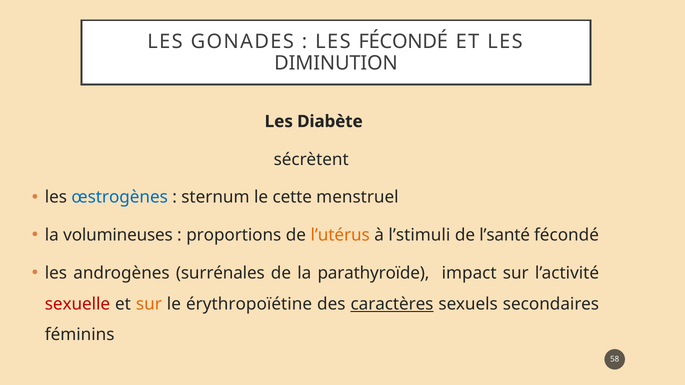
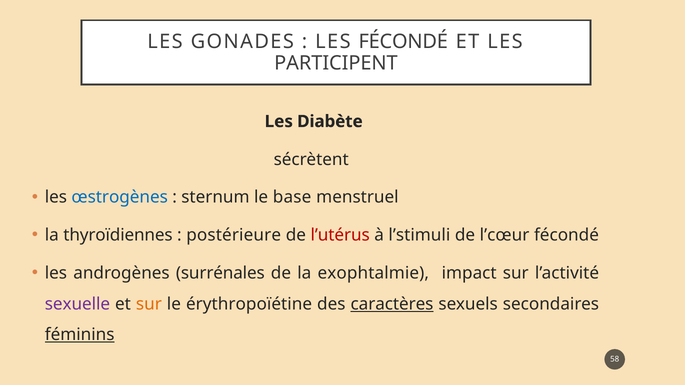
DIMINUTION: DIMINUTION -> PARTICIPENT
cette: cette -> base
volumineuses: volumineuses -> thyroïdiennes
proportions: proportions -> postérieure
l’utérus colour: orange -> red
l’santé: l’santé -> l’cœur
parathyroïde: parathyroïde -> exophtalmie
sexuelle colour: red -> purple
féminins underline: none -> present
